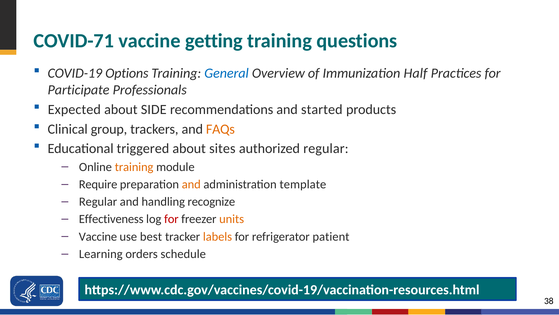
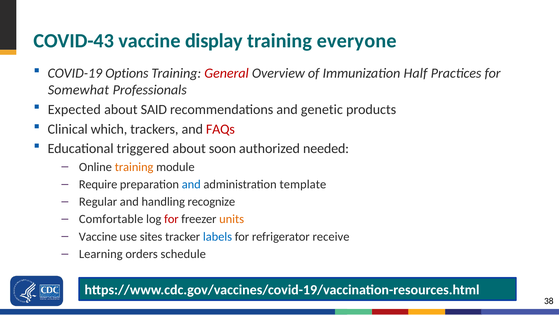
COVID-71: COVID-71 -> COVID-43
getting: getting -> display
questions: questions -> everyone
General colour: blue -> red
Participate: Participate -> Somewhat
SIDE: SIDE -> SAID
started: started -> genetic
group: group -> which
FAQs colour: orange -> red
sites: sites -> soon
authorized regular: regular -> needed
and at (191, 184) colour: orange -> blue
Effectiveness: Effectiveness -> Comfortable
best: best -> sites
labels colour: orange -> blue
patient: patient -> receive
